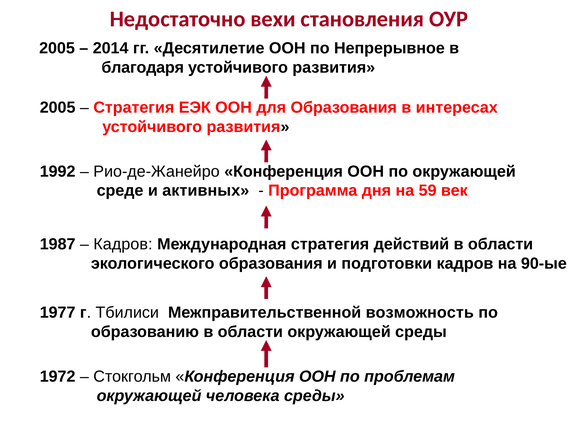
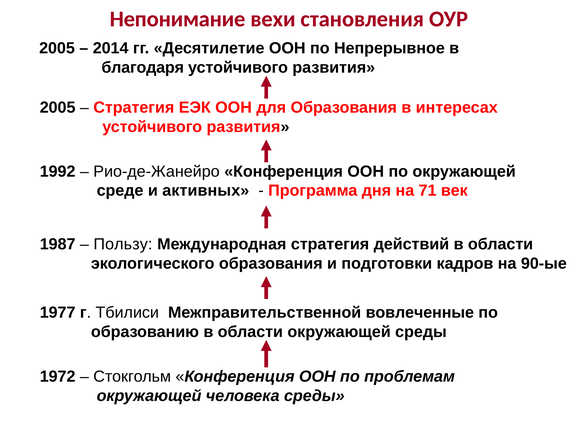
Недостаточно: Недостаточно -> Непонимание
59: 59 -> 71
Кадров at (123, 244): Кадров -> Пользу
возможность: возможность -> вовлеченные
